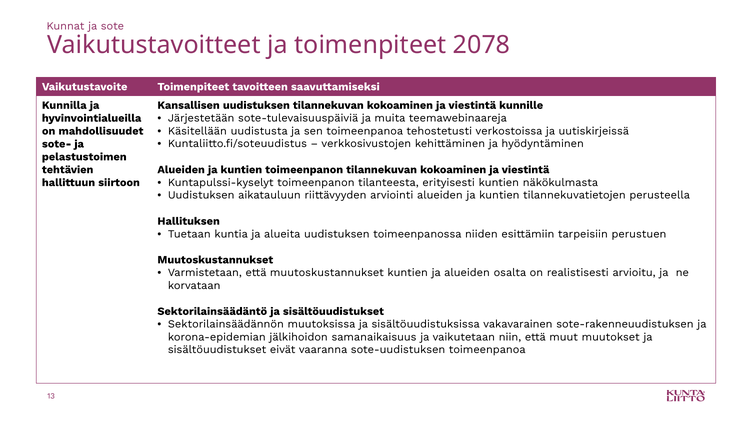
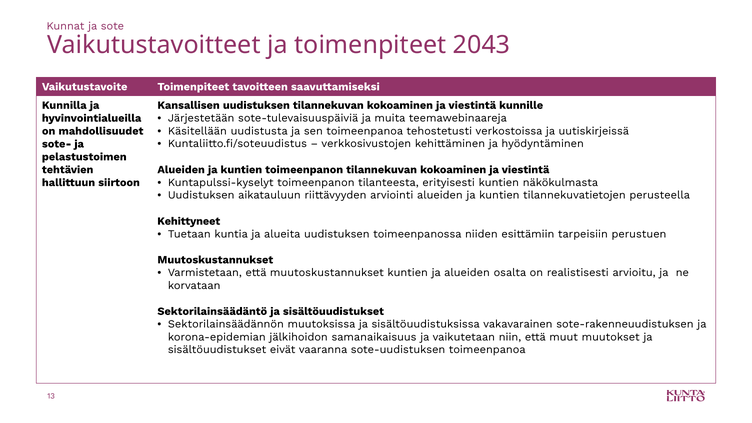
2078: 2078 -> 2043
Hallituksen: Hallituksen -> Kehittyneet
